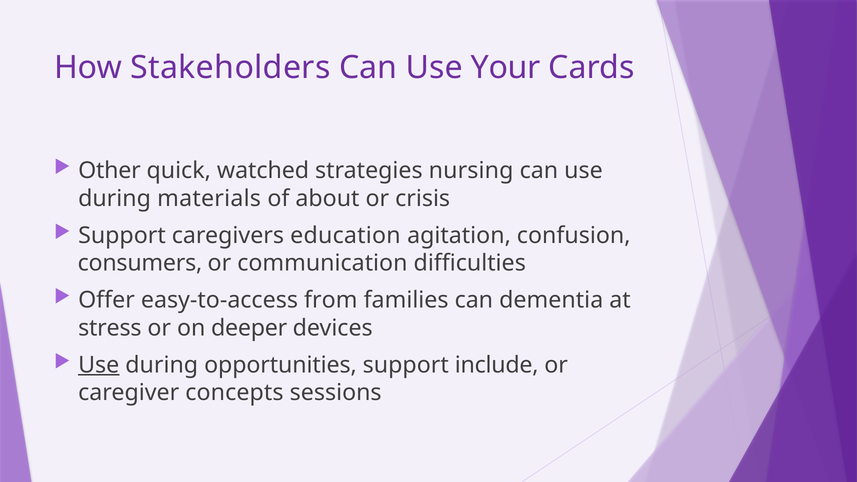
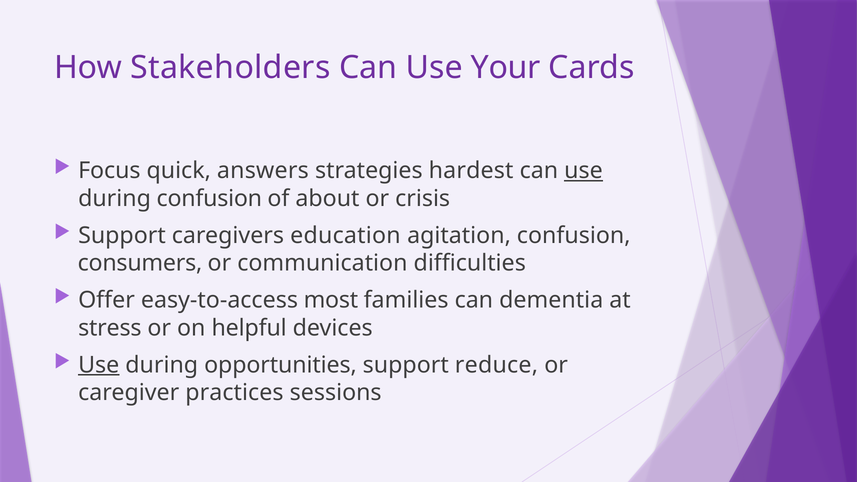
Other: Other -> Focus
watched: watched -> answers
nursing: nursing -> hardest
use at (584, 171) underline: none -> present
during materials: materials -> confusion
from: from -> most
deeper: deeper -> helpful
include: include -> reduce
concepts: concepts -> practices
